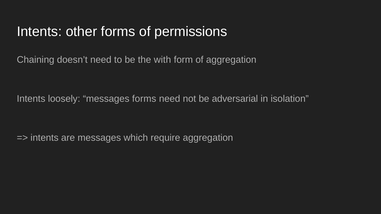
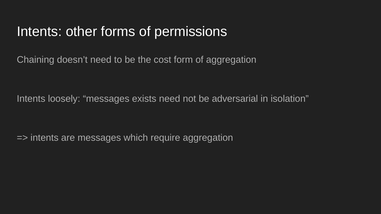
with: with -> cost
messages forms: forms -> exists
